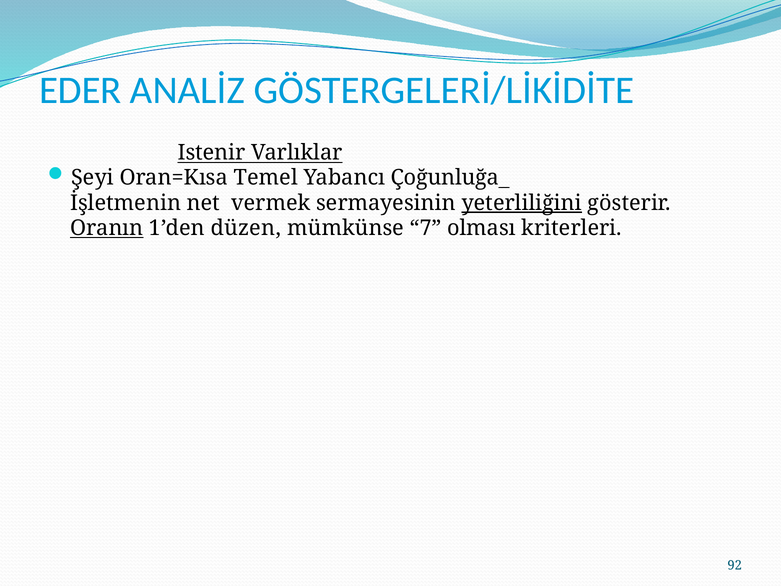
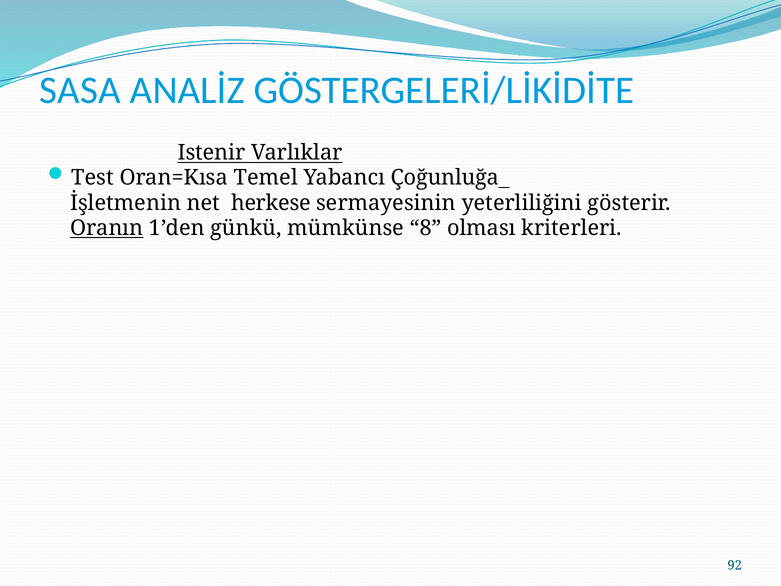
EDER: EDER -> SASA
Şeyi: Şeyi -> Test
vermek: vermek -> herkese
yeterliliğini underline: present -> none
düzen: düzen -> günkü
7: 7 -> 8
